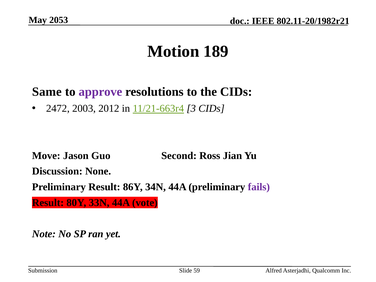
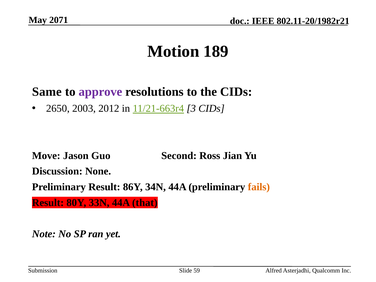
2053: 2053 -> 2071
2472: 2472 -> 2650
fails colour: purple -> orange
vote: vote -> that
